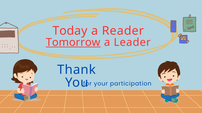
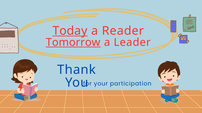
Today underline: none -> present
